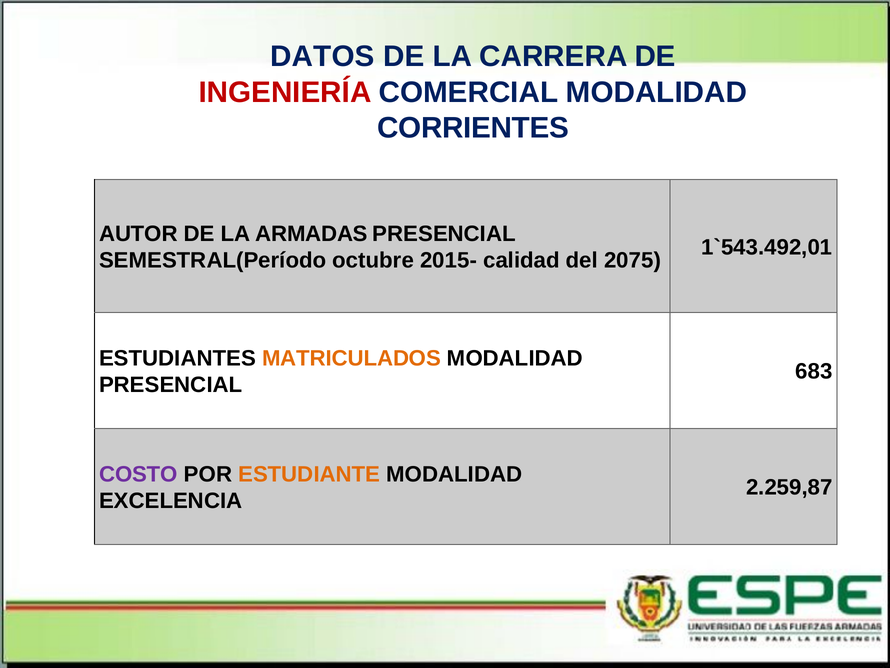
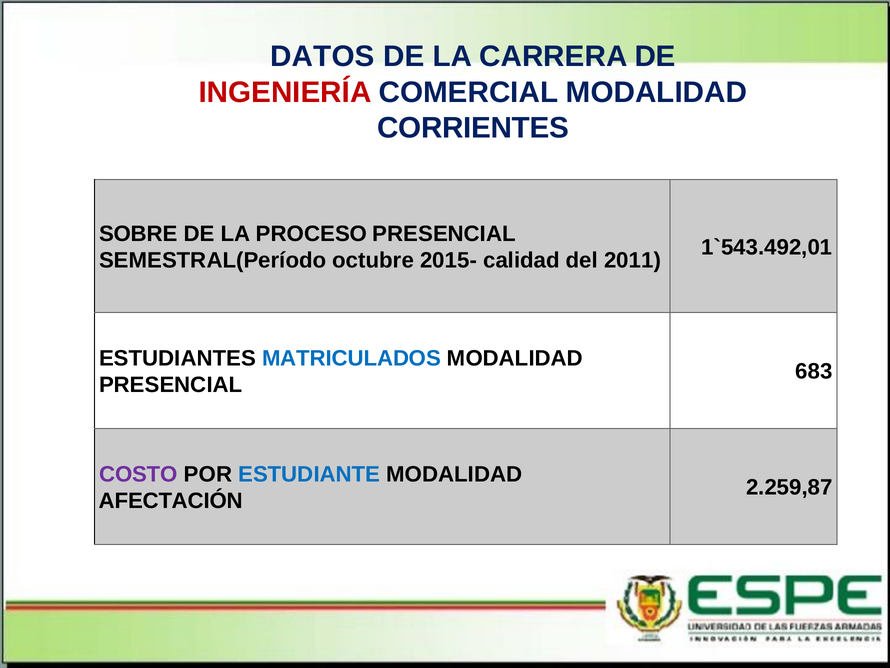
AUTOR: AUTOR -> SOBRE
ARMADAS: ARMADAS -> PROCESO
2075: 2075 -> 2011
MATRICULADOS colour: orange -> blue
ESTUDIANTE colour: orange -> blue
EXCELENCIA: EXCELENCIA -> AFECTACIÓN
